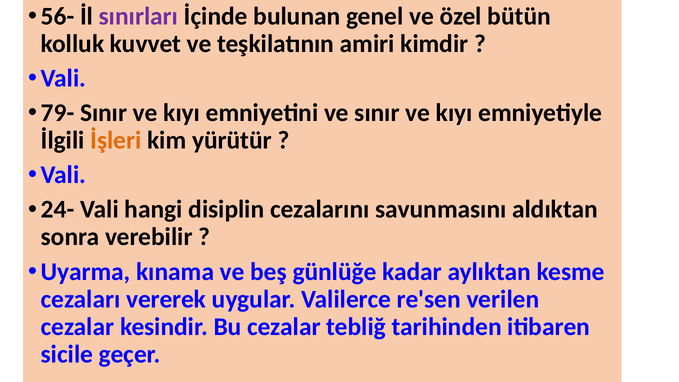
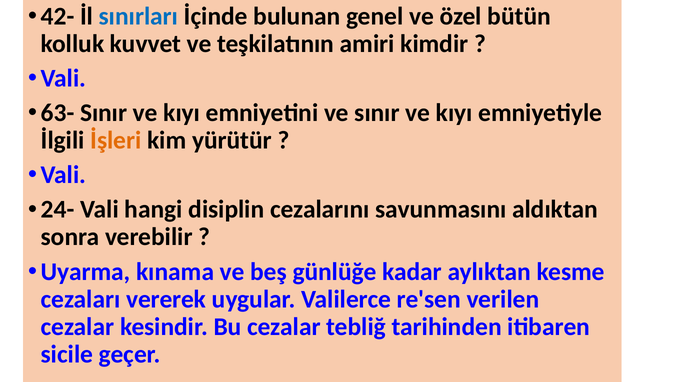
56-: 56- -> 42-
sınırları colour: purple -> blue
79-: 79- -> 63-
